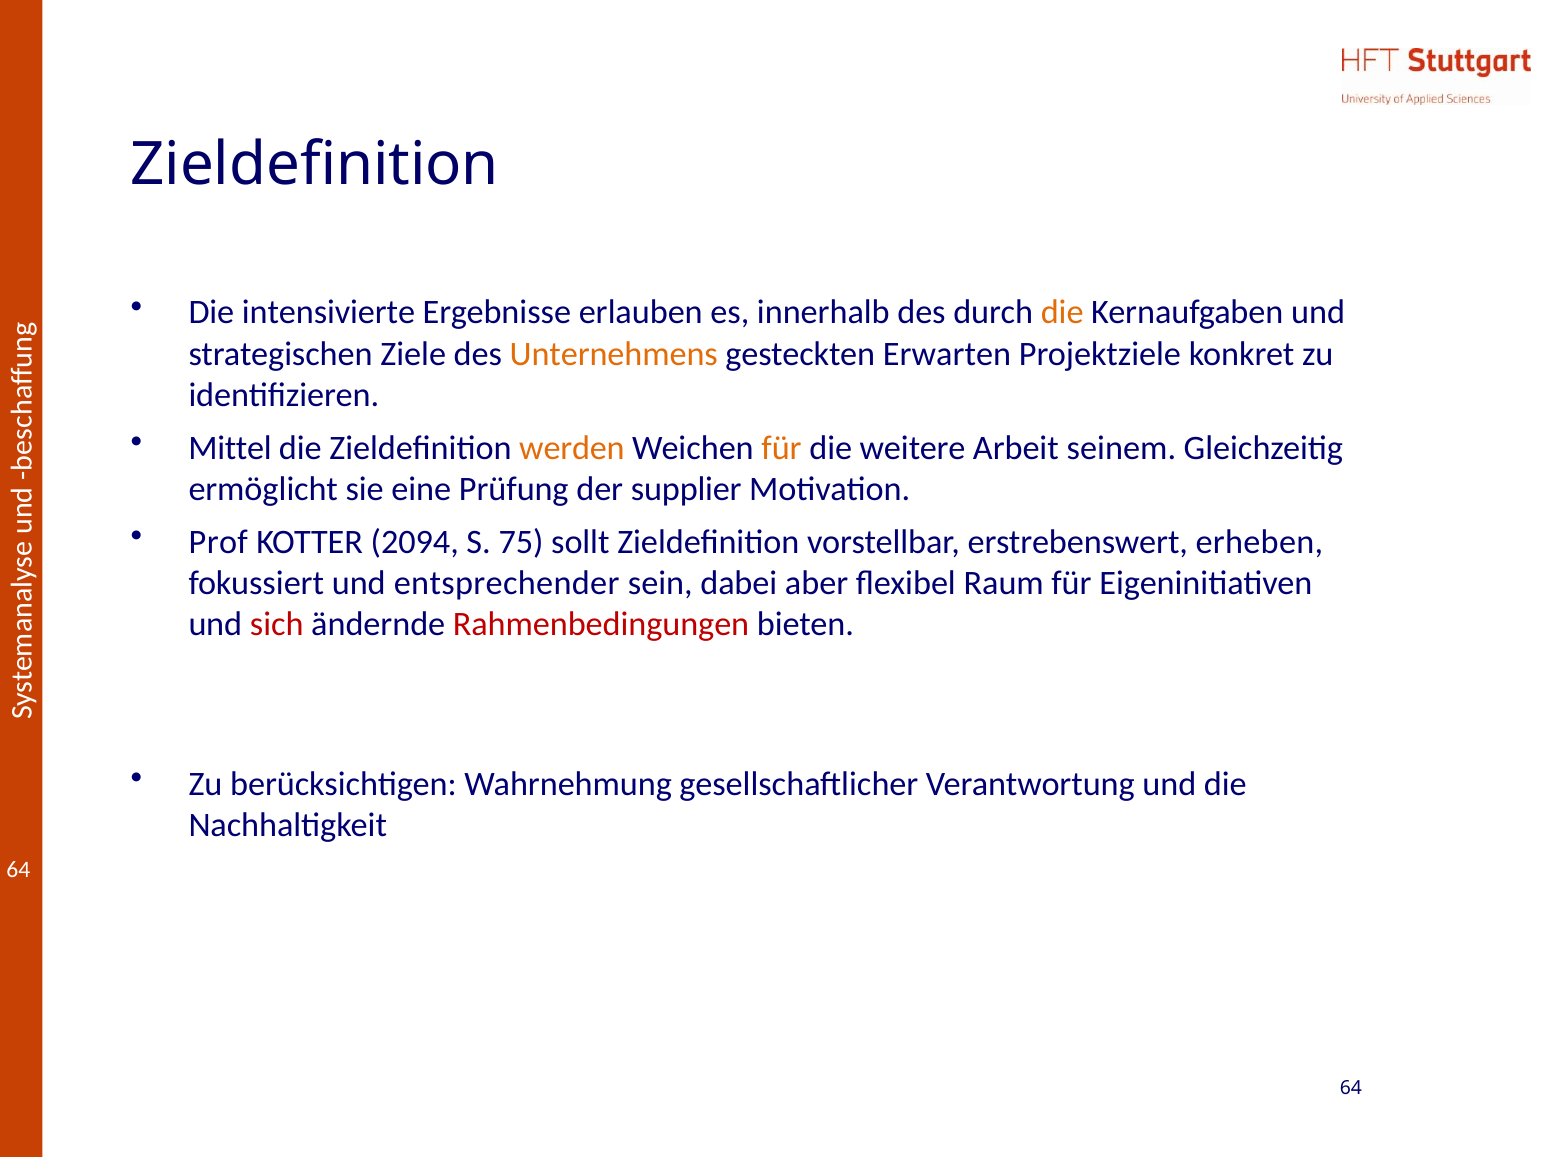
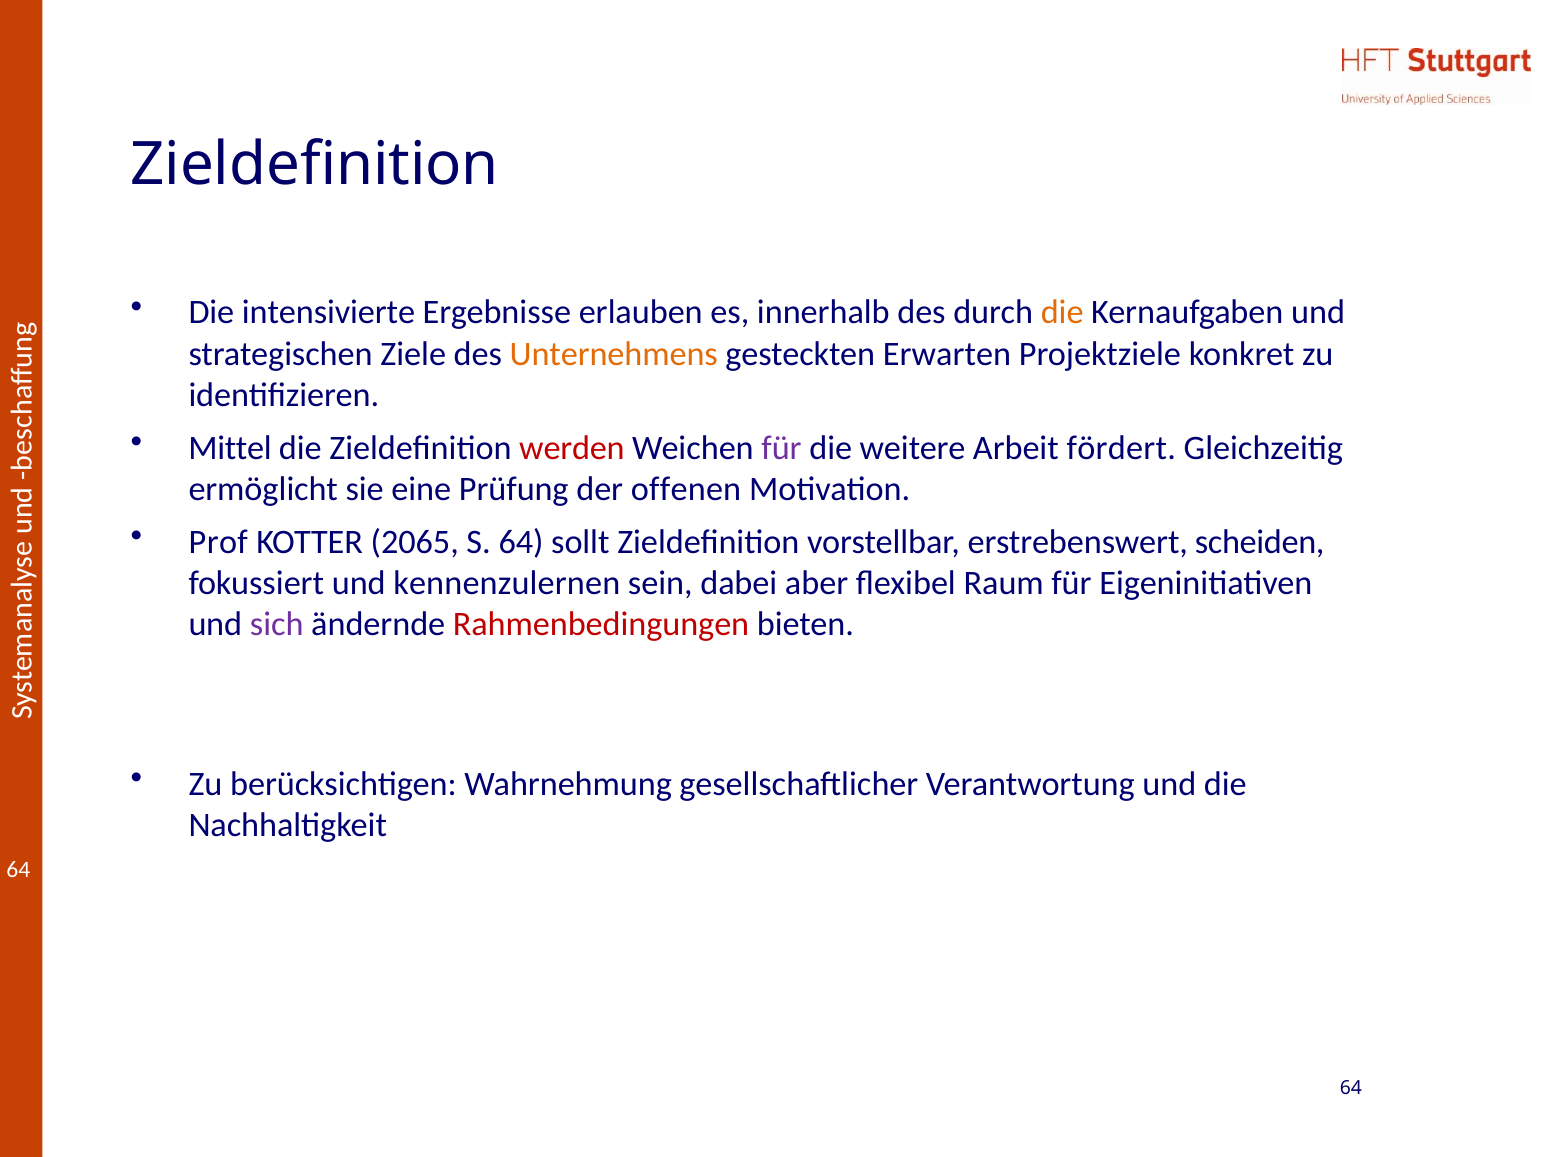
werden colour: orange -> red
für at (782, 448) colour: orange -> purple
seinem: seinem -> fördert
supplier: supplier -> offenen
2094: 2094 -> 2065
S 75: 75 -> 64
erheben: erheben -> scheiden
entsprechender: entsprechender -> kennenzulernen
sich colour: red -> purple
